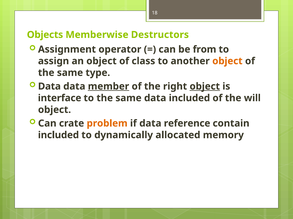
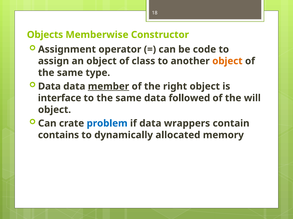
Destructors: Destructors -> Constructor
from: from -> code
object at (205, 87) underline: present -> none
data included: included -> followed
problem colour: orange -> blue
reference: reference -> wrappers
included at (58, 135): included -> contains
